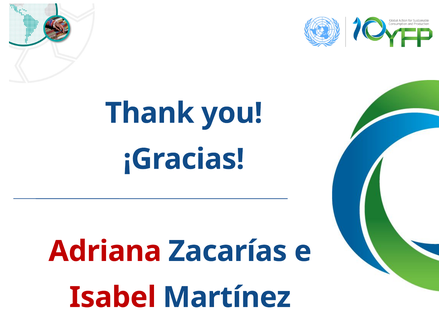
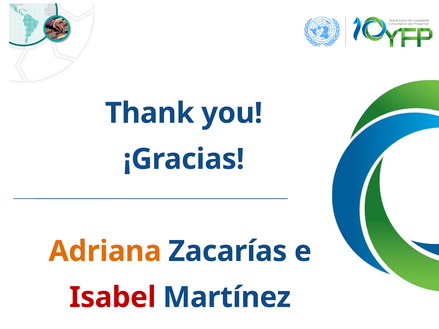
Adriana colour: red -> orange
